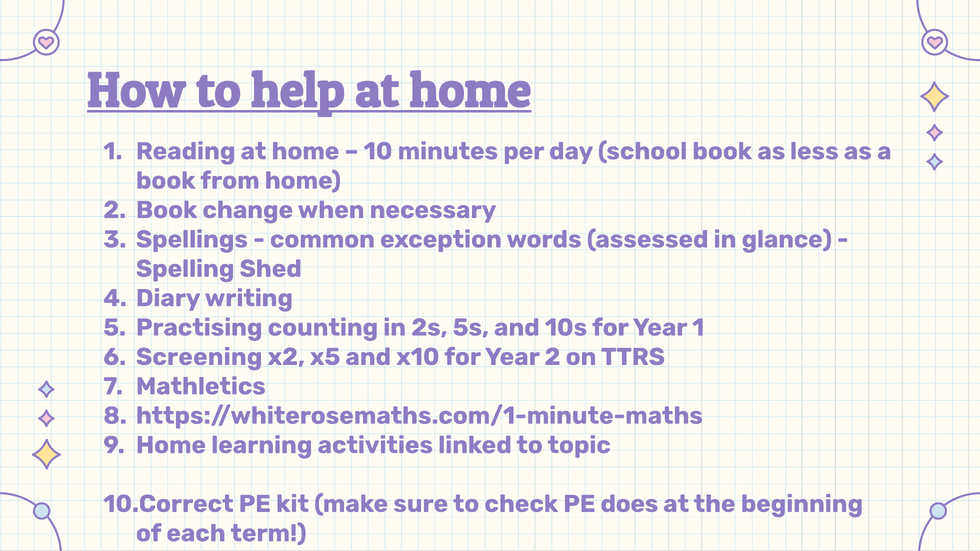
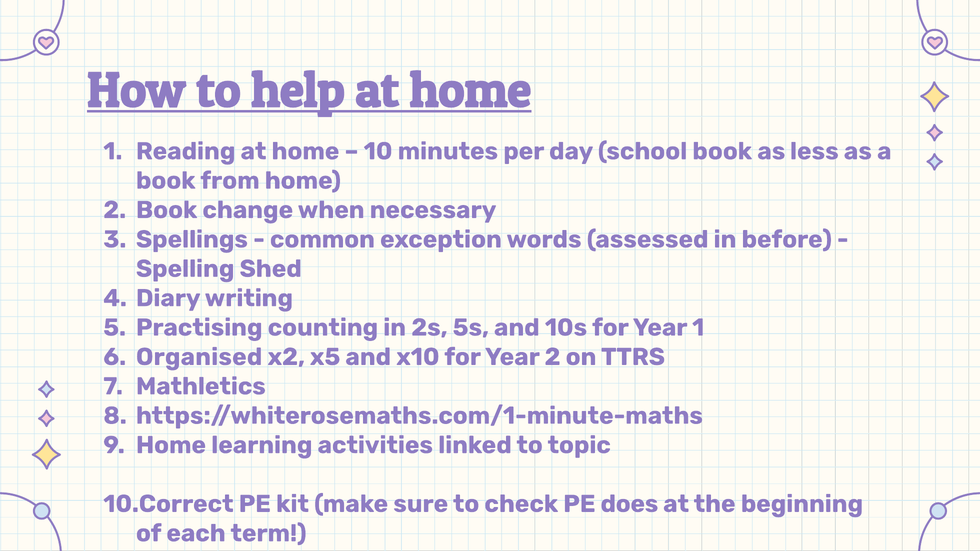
glance: glance -> before
Screening: Screening -> Organised
